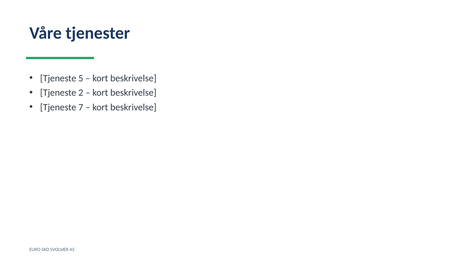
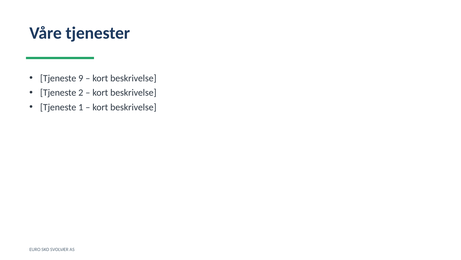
5: 5 -> 9
7: 7 -> 1
